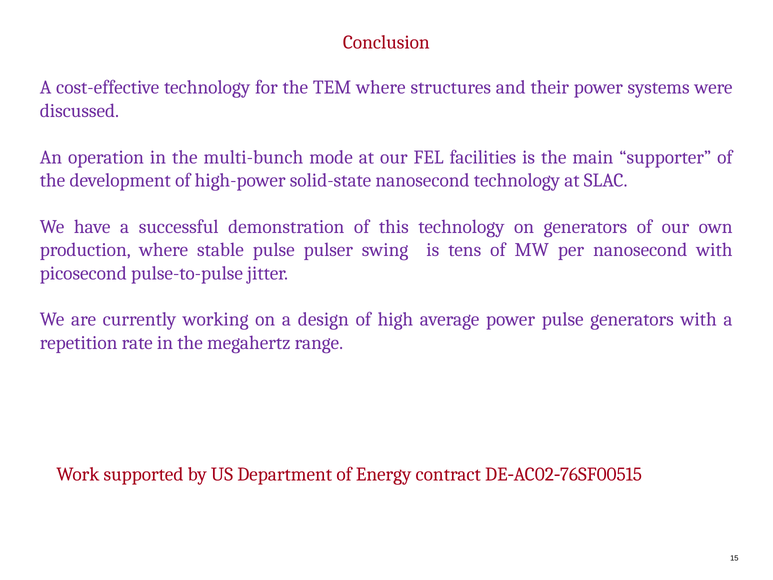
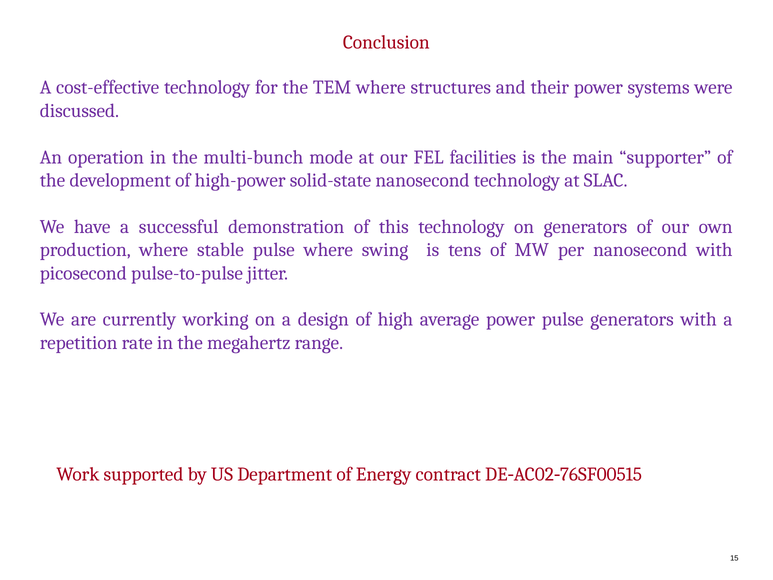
pulse pulser: pulser -> where
